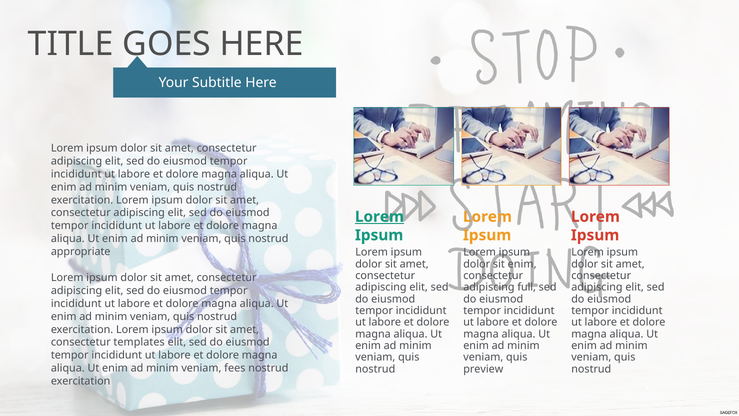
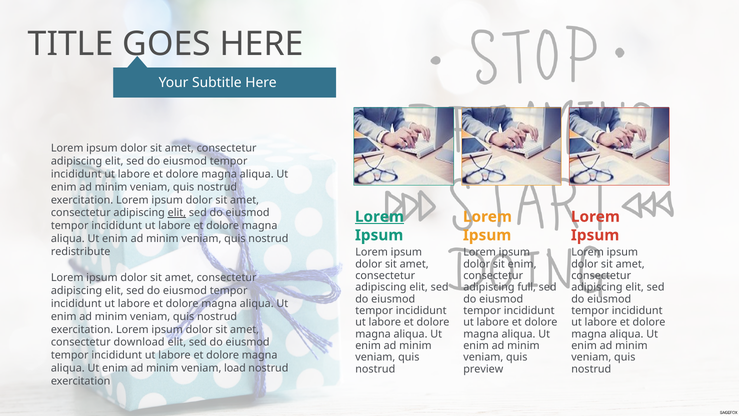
elit at (177, 213) underline: none -> present
appropriate: appropriate -> redistribute
templates: templates -> download
fees: fees -> load
